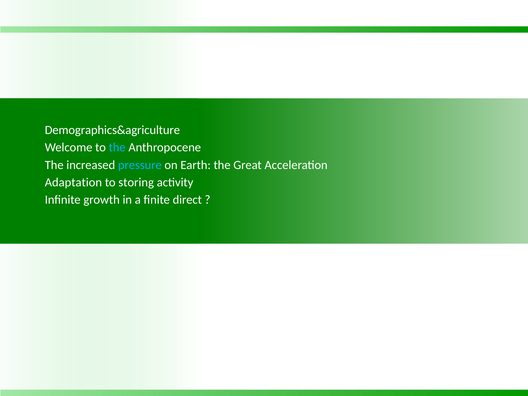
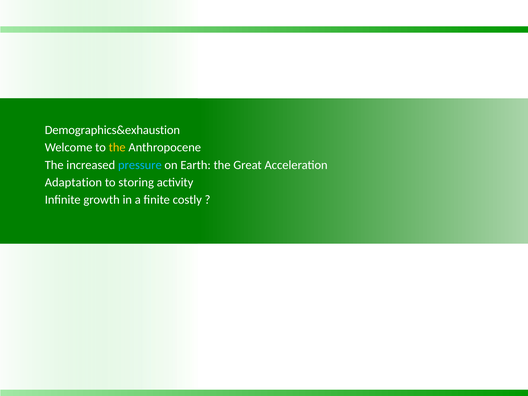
Demographics&agriculture: Demographics&agriculture -> Demographics&exhaustion
the at (117, 147) colour: light blue -> yellow
direct: direct -> costly
